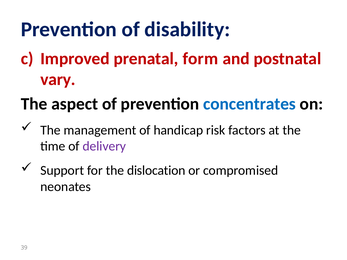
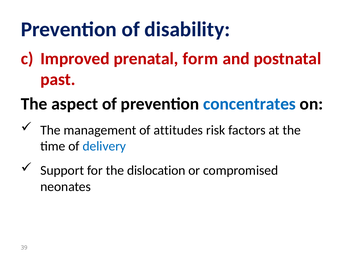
vary: vary -> past
handicap: handicap -> attitudes
delivery colour: purple -> blue
